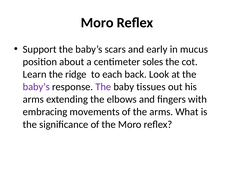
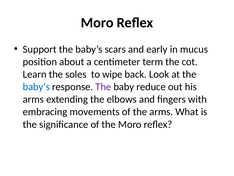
soles: soles -> term
ridge: ridge -> soles
each: each -> wipe
baby’s at (36, 87) colour: purple -> blue
tissues: tissues -> reduce
